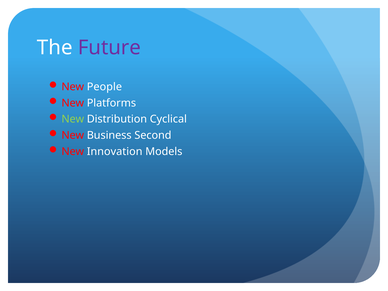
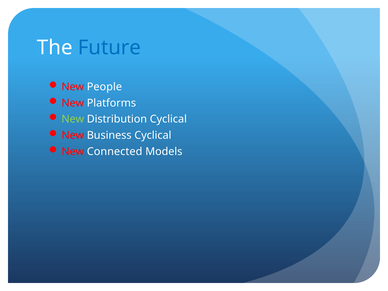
Future colour: purple -> blue
Business Second: Second -> Cyclical
Innovation: Innovation -> Connected
